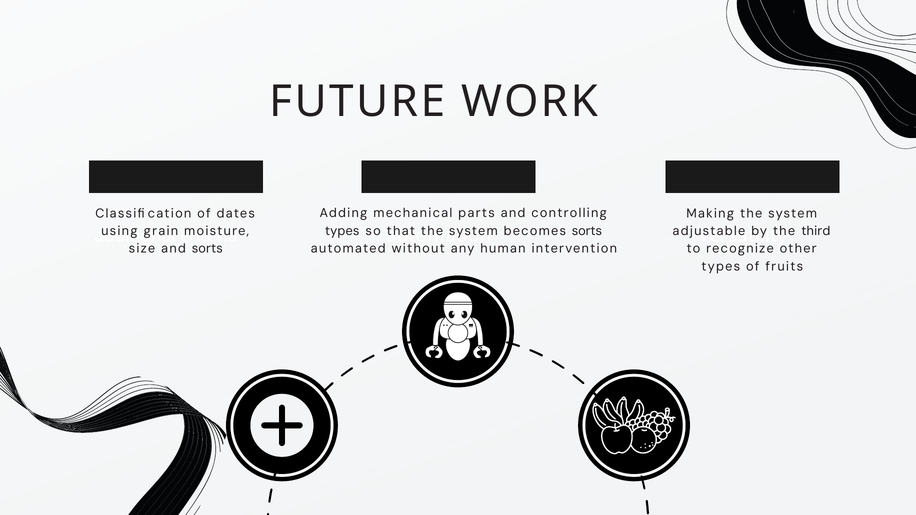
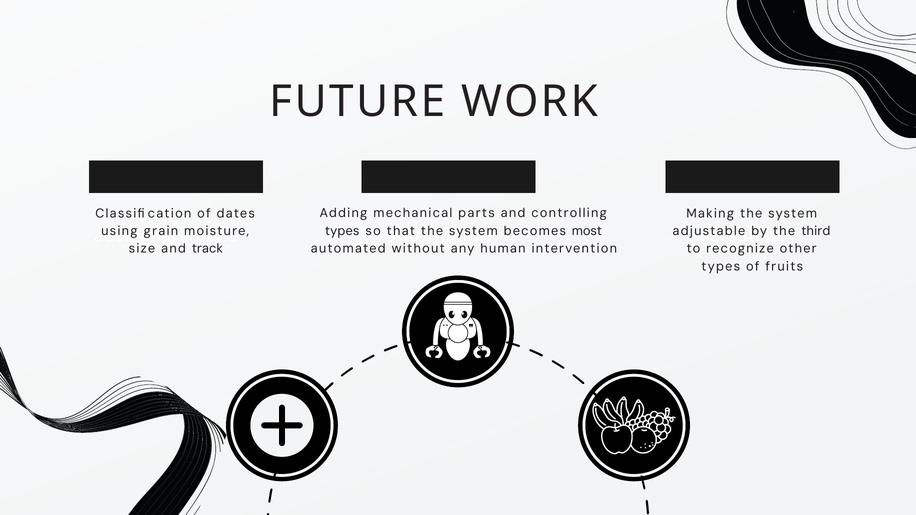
becomes sorts: sorts -> most
and sorts: sorts -> track
